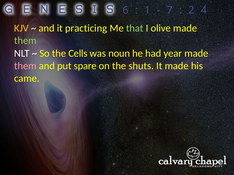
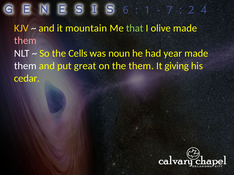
practicing: practicing -> mountain
them at (25, 41) colour: light green -> pink
them at (25, 66) colour: pink -> white
spare: spare -> great
the shuts: shuts -> them
It made: made -> giving
came: came -> cedar
